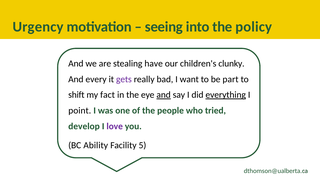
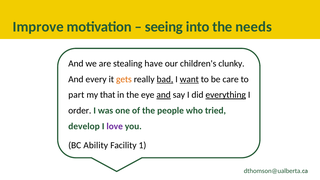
Urgency: Urgency -> Improve
policy: policy -> needs
gets colour: purple -> orange
bad underline: none -> present
want underline: none -> present
part: part -> care
shift: shift -> part
fact: fact -> that
point: point -> order
5: 5 -> 1
